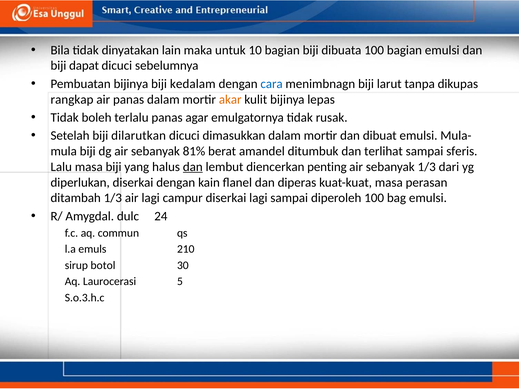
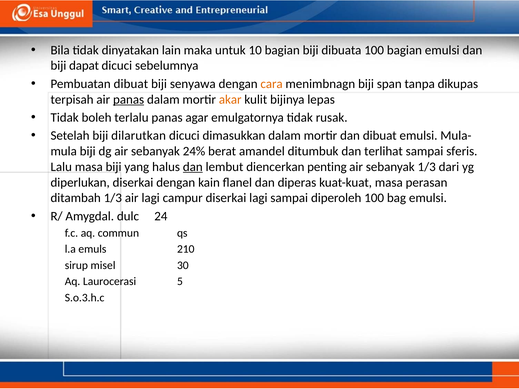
Pembuatan bijinya: bijinya -> dibuat
kedalam: kedalam -> senyawa
cara colour: blue -> orange
larut: larut -> span
rangkap: rangkap -> terpisah
panas at (129, 99) underline: none -> present
81%: 81% -> 24%
botol: botol -> misel
